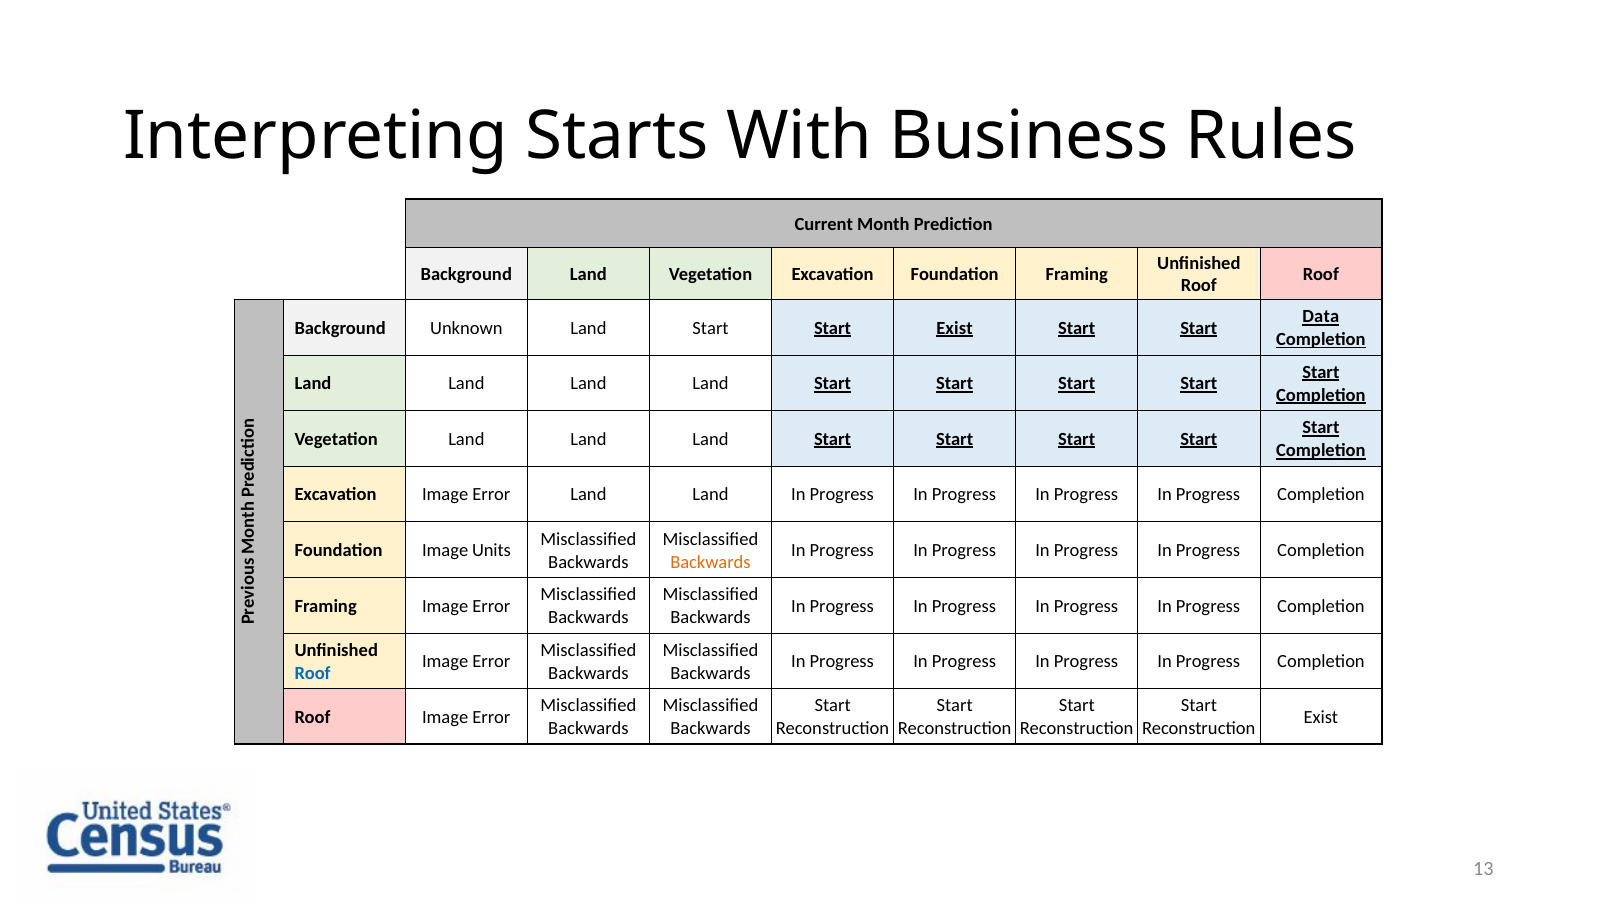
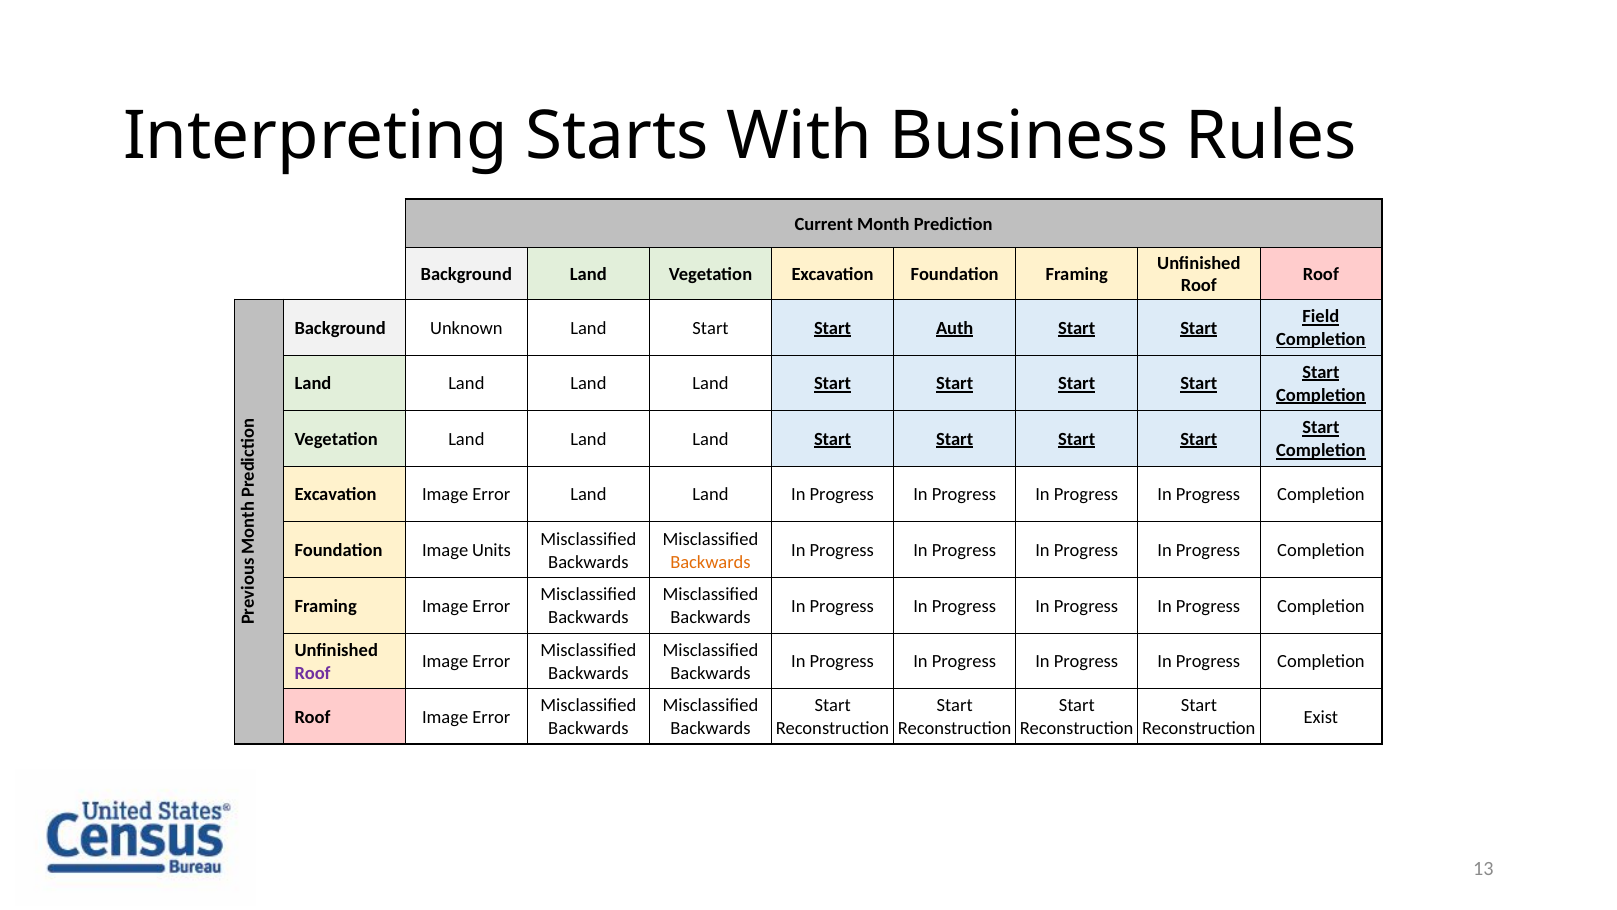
Data: Data -> Field
Start Exist: Exist -> Auth
Roof at (313, 673) colour: blue -> purple
